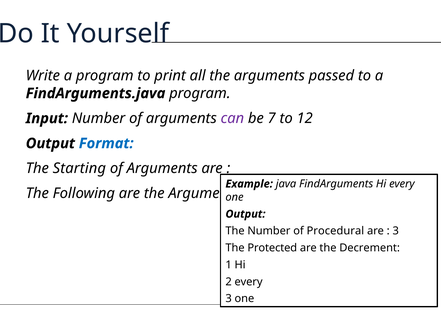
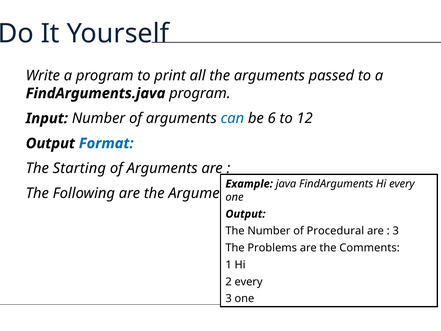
can colour: purple -> blue
7: 7 -> 6
Protected: Protected -> Problems
Decrement: Decrement -> Comments
